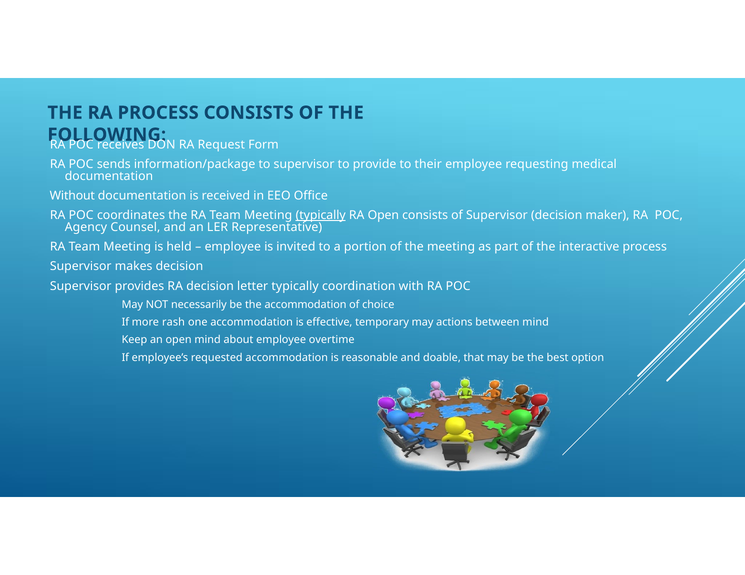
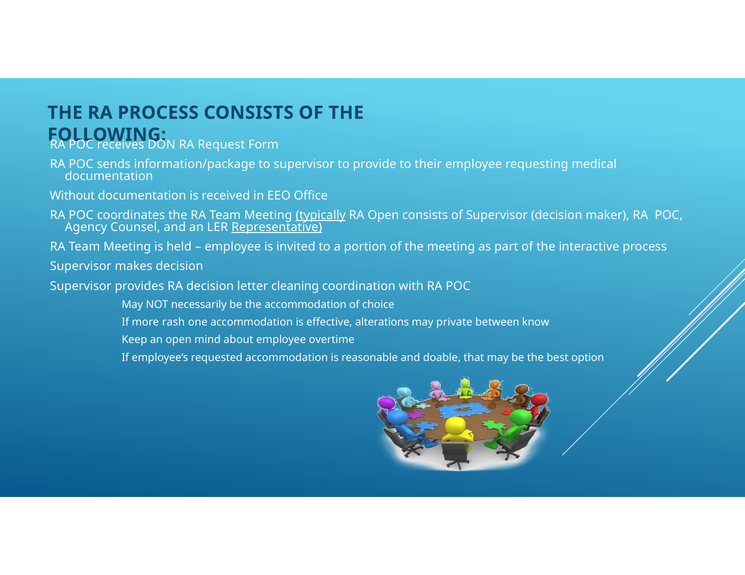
Representative underline: none -> present
letter typically: typically -> cleaning
temporary: temporary -> alterations
actions: actions -> private
between mind: mind -> know
